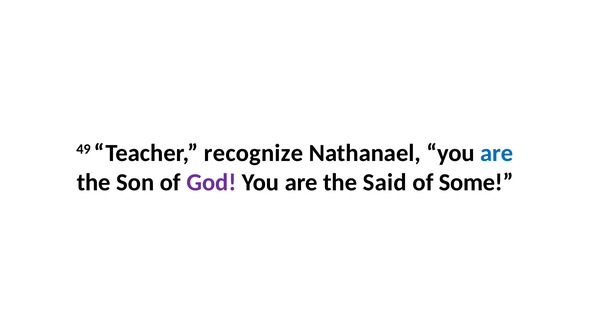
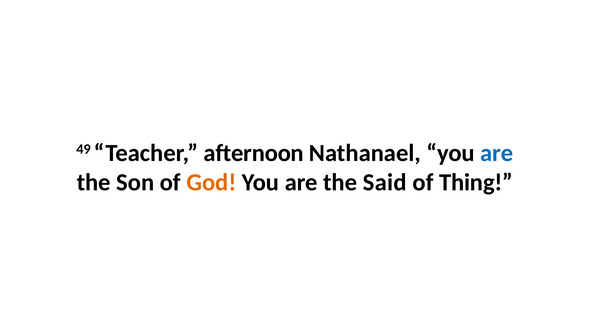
recognize: recognize -> afternoon
God colour: purple -> orange
Some: Some -> Thing
